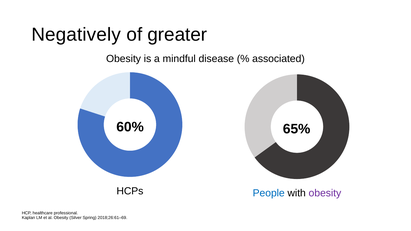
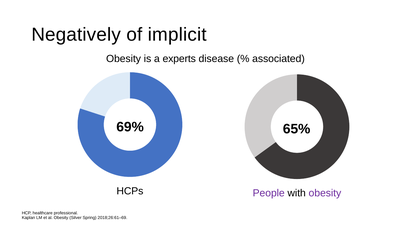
greater: greater -> implicit
mindful: mindful -> experts
60%: 60% -> 69%
People colour: blue -> purple
